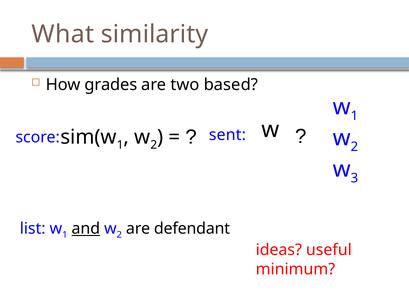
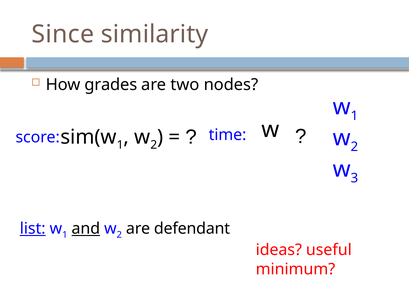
What: What -> Since
based: based -> nodes
sent: sent -> time
list underline: none -> present
